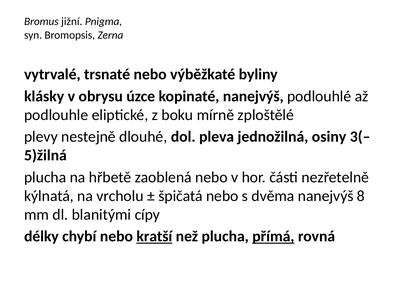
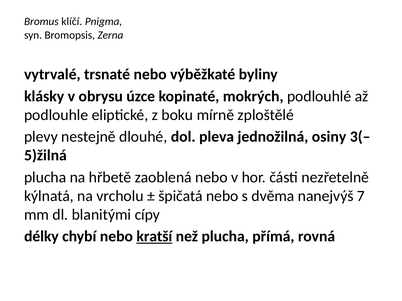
jižní: jižní -> klíčí
kopinaté nanejvýš: nanejvýš -> mokrých
8: 8 -> 7
přímá underline: present -> none
